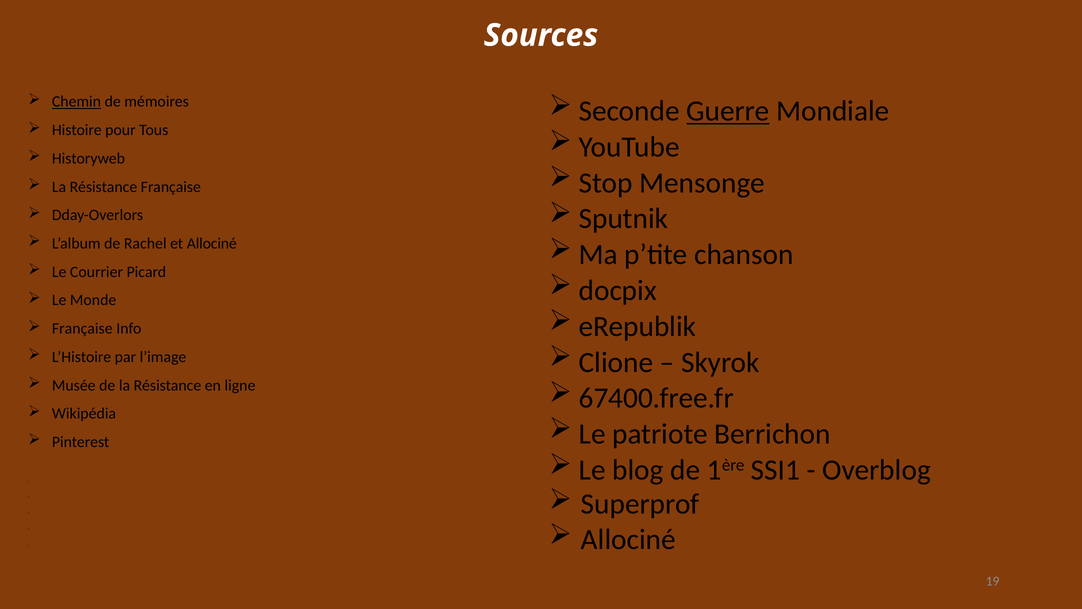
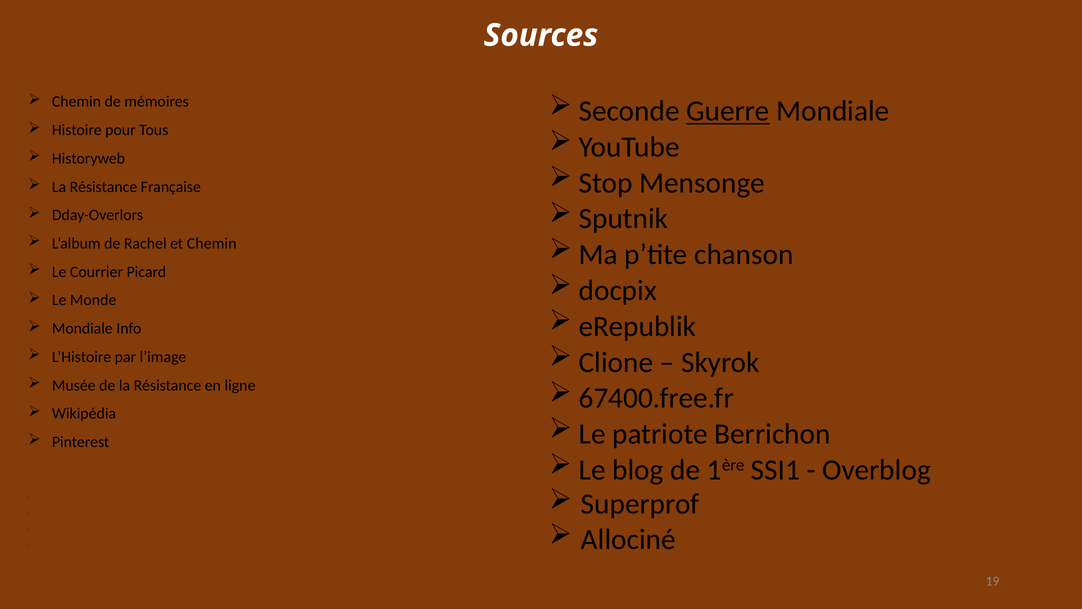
Chemin at (76, 102) underline: present -> none
et Allociné: Allociné -> Chemin
Française at (82, 328): Française -> Mondiale
